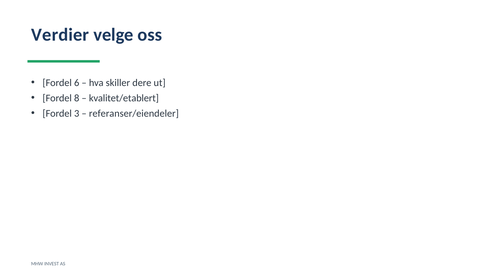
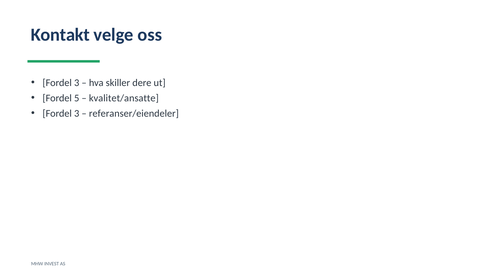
Verdier: Verdier -> Kontakt
6 at (77, 83): 6 -> 3
8: 8 -> 5
kvalitet/etablert: kvalitet/etablert -> kvalitet/ansatte
